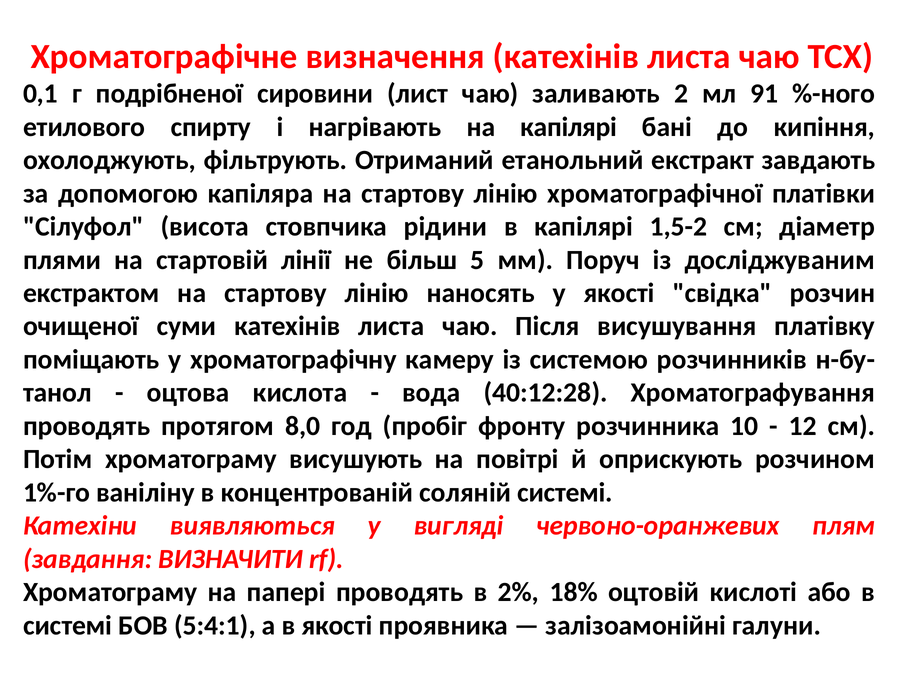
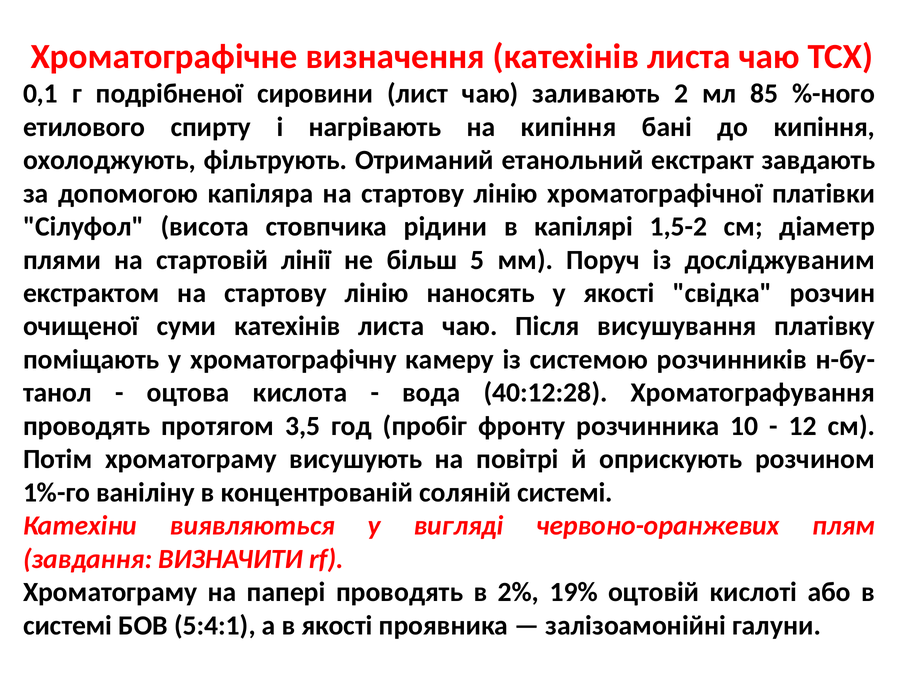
91: 91 -> 85
на капілярі: капілярі -> кипіння
8,0: 8,0 -> 3,5
18%: 18% -> 19%
